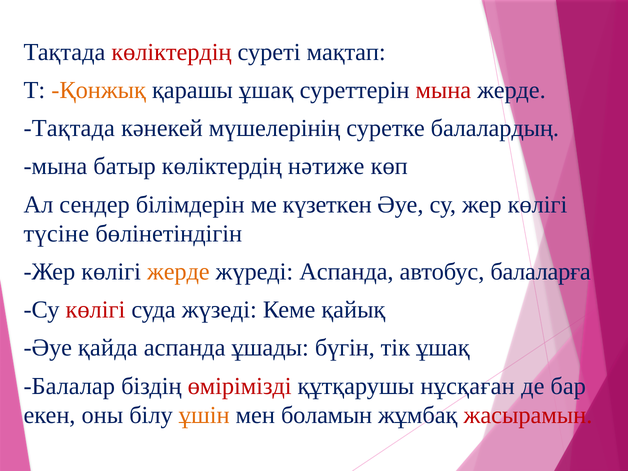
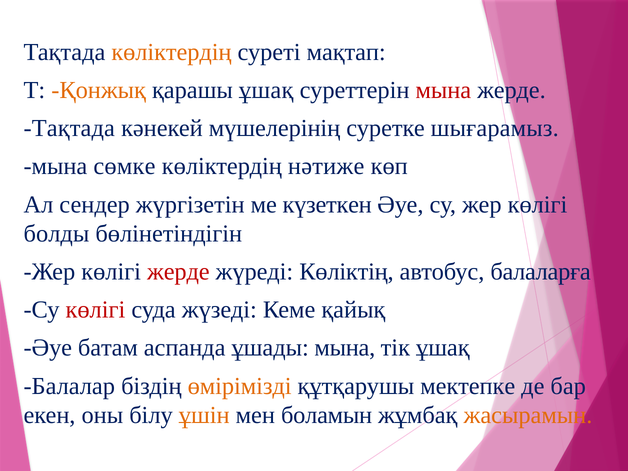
көліктердің at (172, 52) colour: red -> orange
балалардың: балалардың -> шығарамыз
батыр: батыр -> сөмке
білімдерін: білімдерін -> жүргізетін
түсіне: түсіне -> болды
жерде at (178, 272) colour: orange -> red
жүреді Аспанда: Аспанда -> Көліктің
қайда: қайда -> батам
ұшады бүгін: бүгін -> мына
өмірімізді colour: red -> orange
нұсқаған: нұсқаған -> мектепке
жасырамын colour: red -> orange
